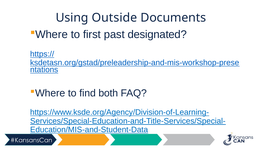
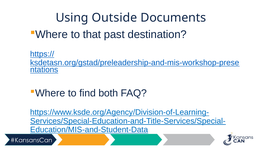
first: first -> that
designated: designated -> destination
